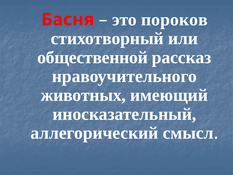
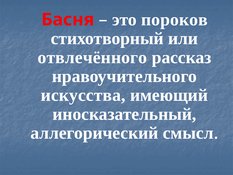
общественной: общественной -> отвлечённого
животных: животных -> искусства
